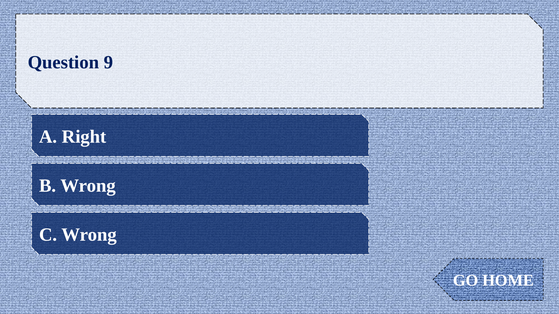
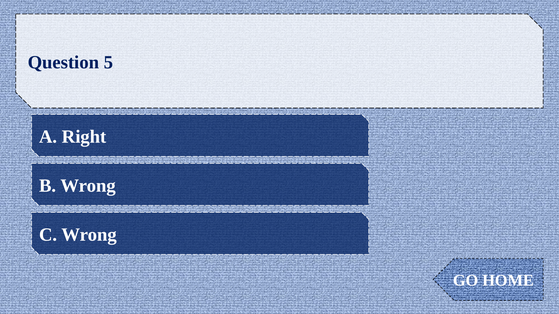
9: 9 -> 5
